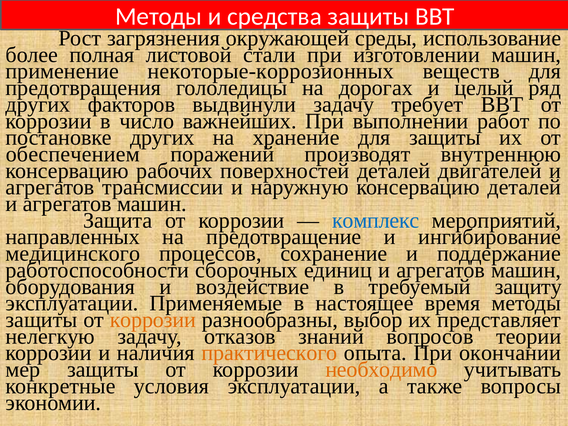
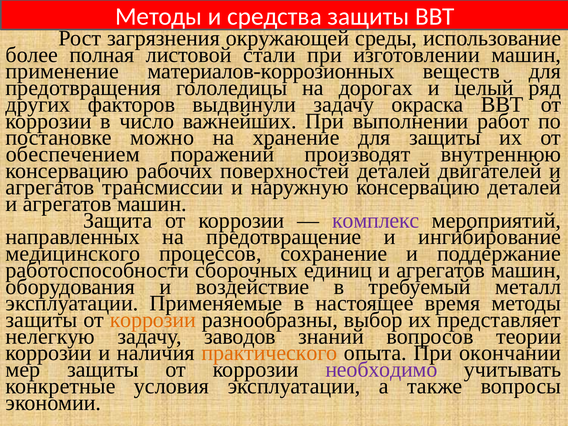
некоторые-коррозионных: некоторые-коррозионных -> материалов-коррозионных
требует: требует -> окраска
постановке других: других -> можно
комплекс colour: blue -> purple
защиту: защиту -> металл
отказов: отказов -> заводов
необходимо colour: orange -> purple
